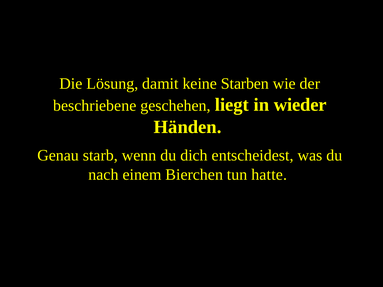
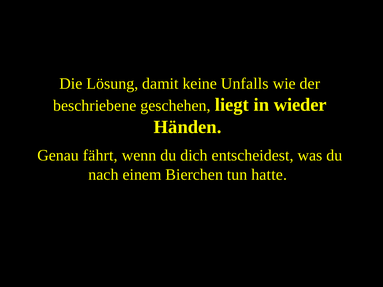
Starben: Starben -> Unfalls
starb: starb -> fährt
